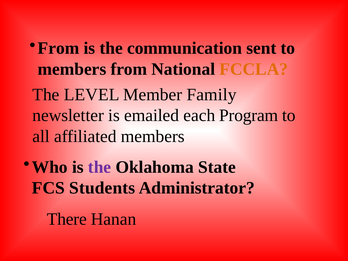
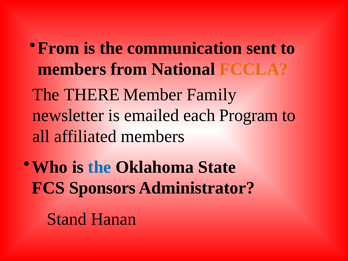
LEVEL: LEVEL -> THERE
the at (100, 167) colour: purple -> blue
Students: Students -> Sponsors
There: There -> Stand
